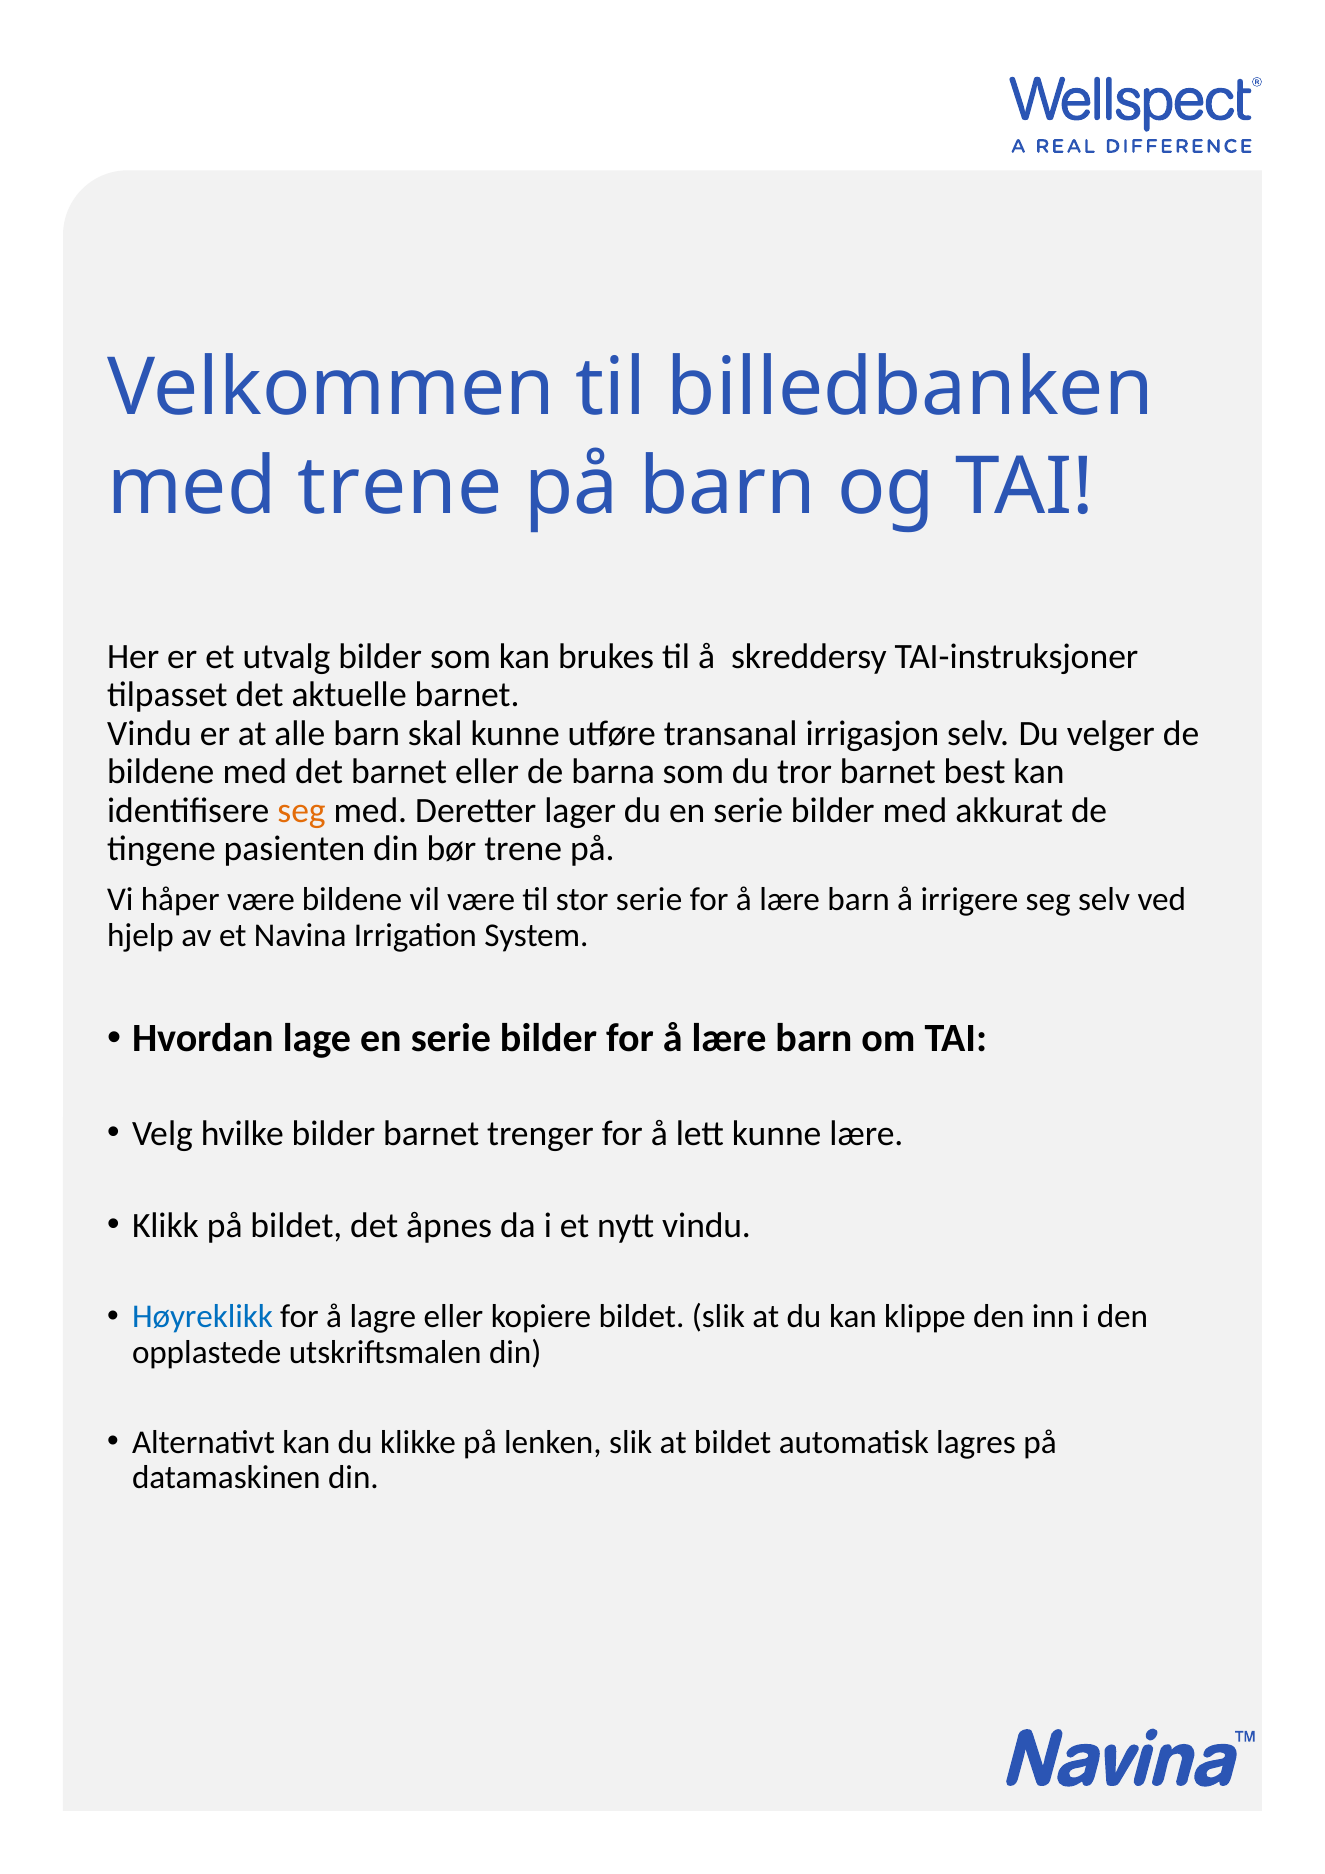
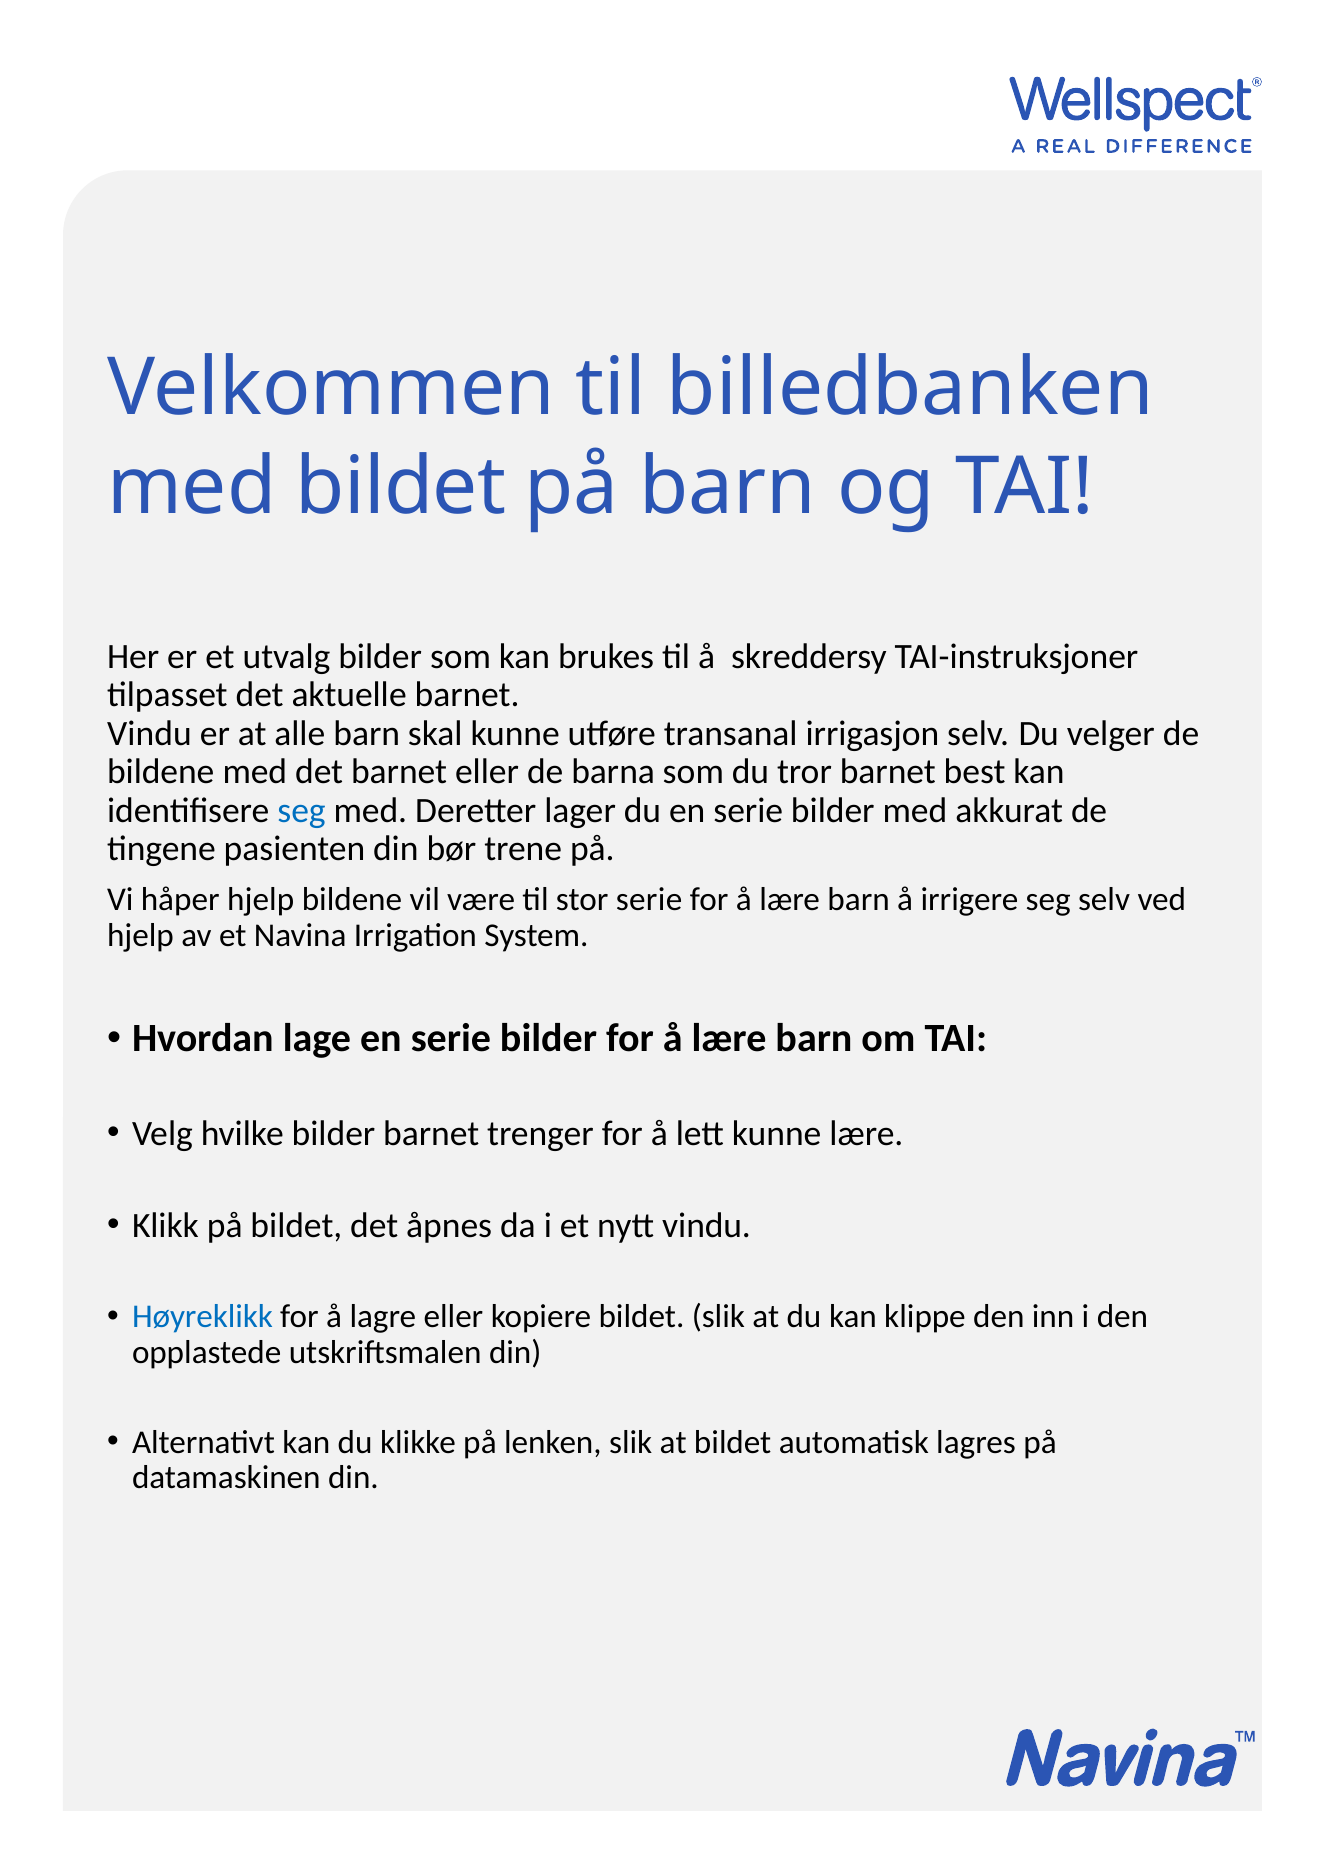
med trene: trene -> bildet
seg at (302, 810) colour: orange -> blue
håper være: være -> hjelp
